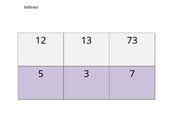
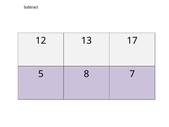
73: 73 -> 17
3: 3 -> 8
